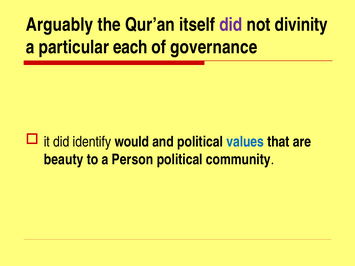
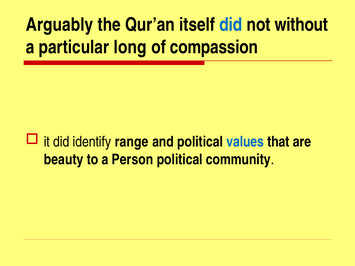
did at (231, 25) colour: purple -> blue
divinity: divinity -> without
each: each -> long
governance: governance -> compassion
would: would -> range
